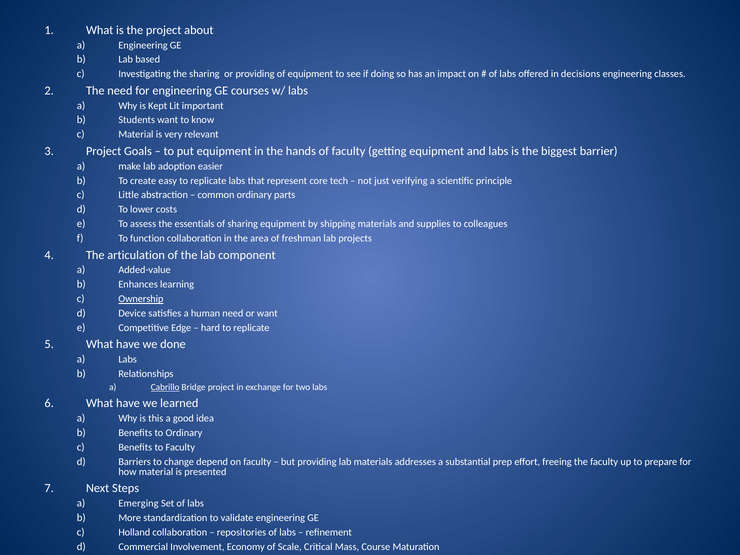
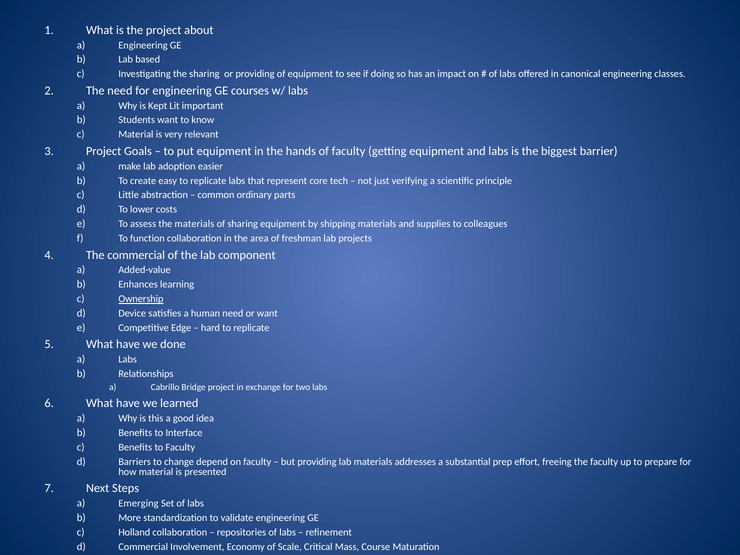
decisions: decisions -> canonical
the essentials: essentials -> materials
The articulation: articulation -> commercial
Cabrillo underline: present -> none
to Ordinary: Ordinary -> Interface
